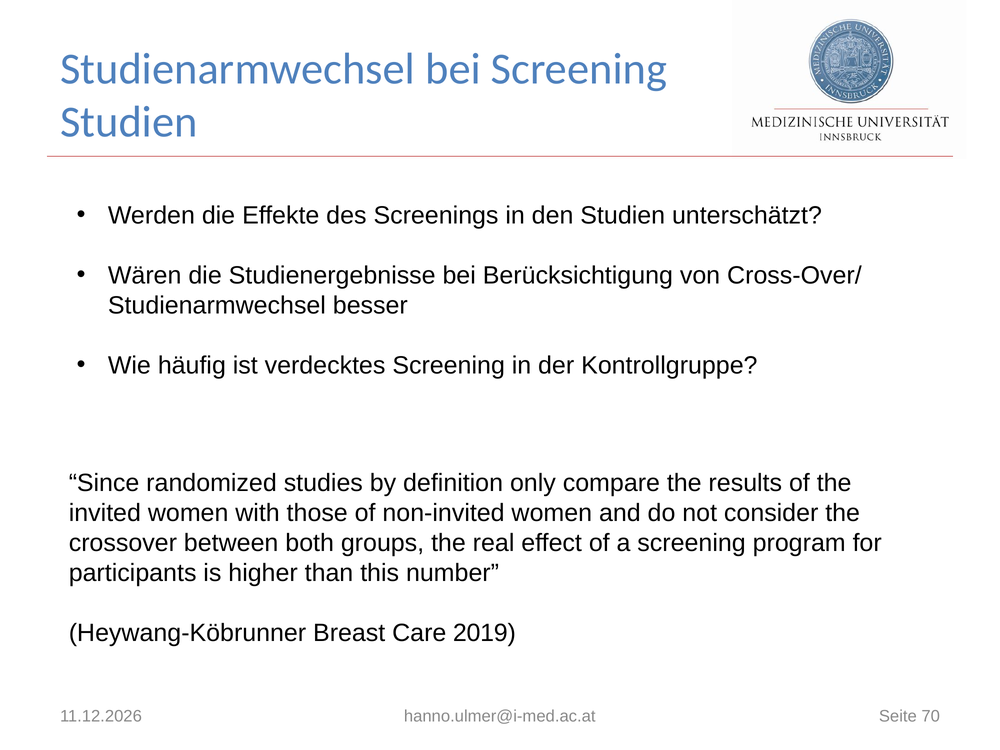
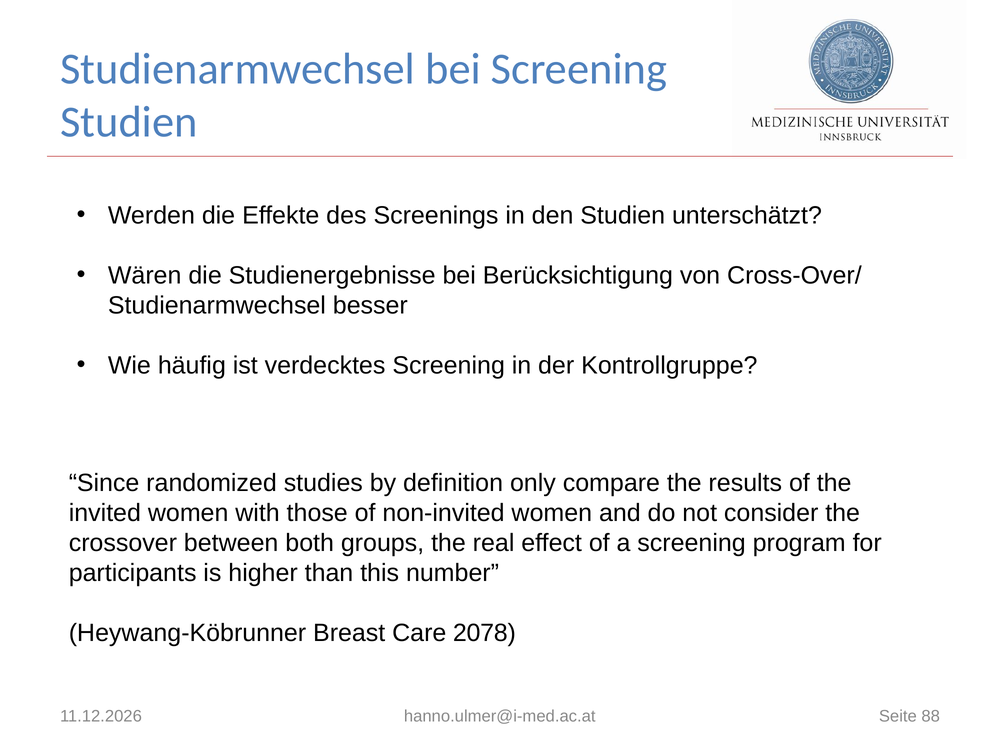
2019: 2019 -> 2078
70: 70 -> 88
